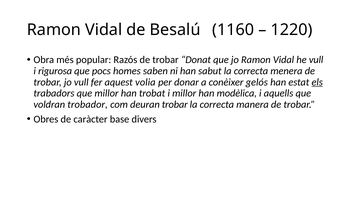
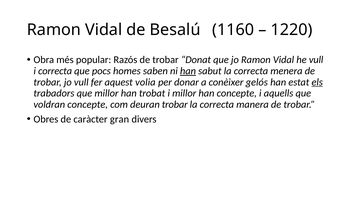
i rigurosa: rigurosa -> correcta
han at (188, 71) underline: none -> present
han modèlica: modèlica -> concepte
voldran trobador: trobador -> concepte
base: base -> gran
